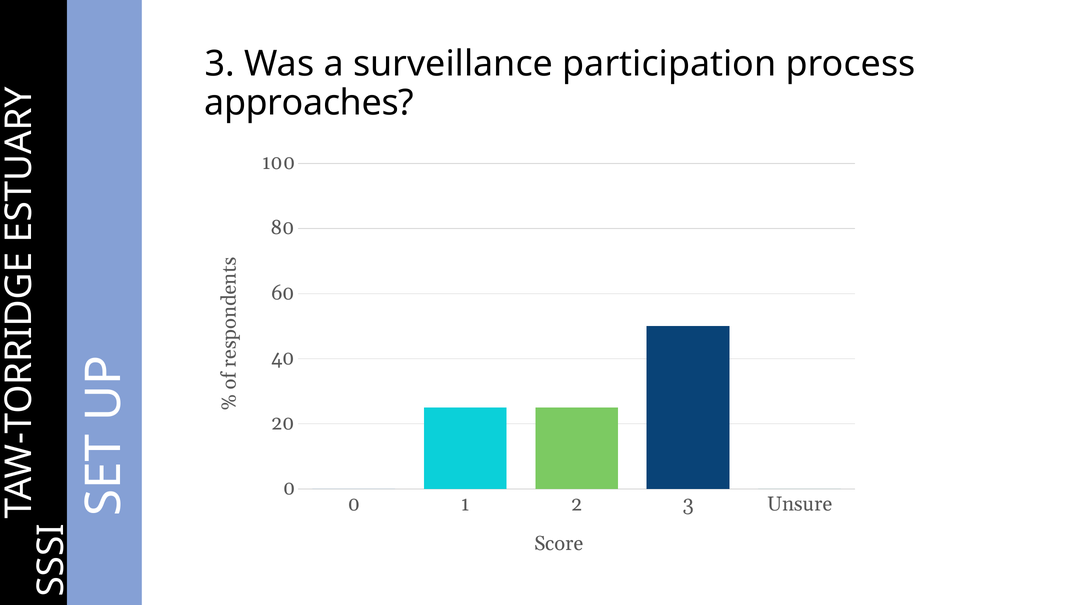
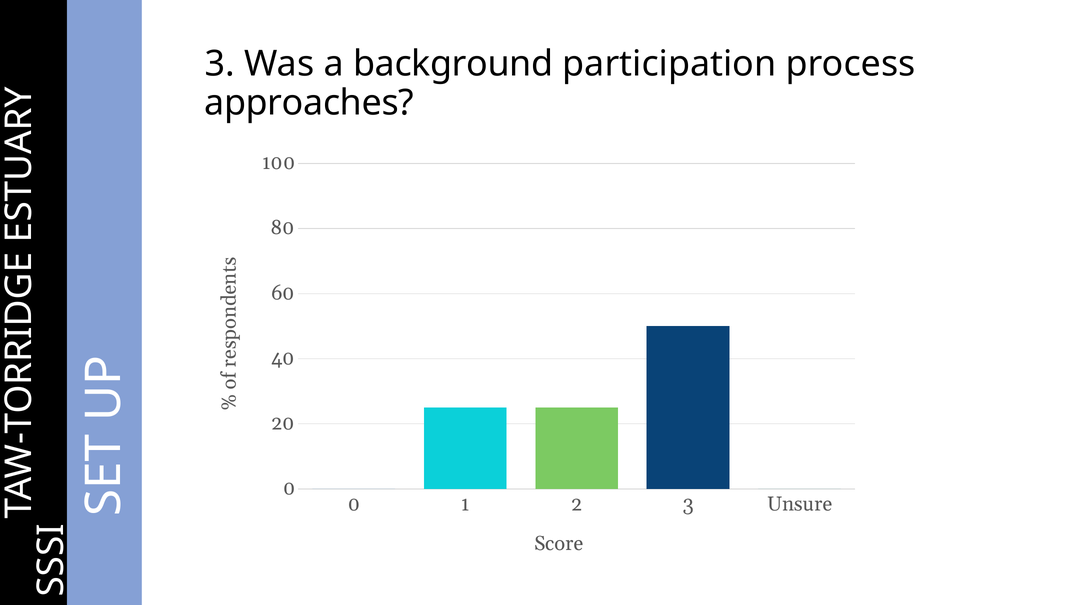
surveillance: surveillance -> background
